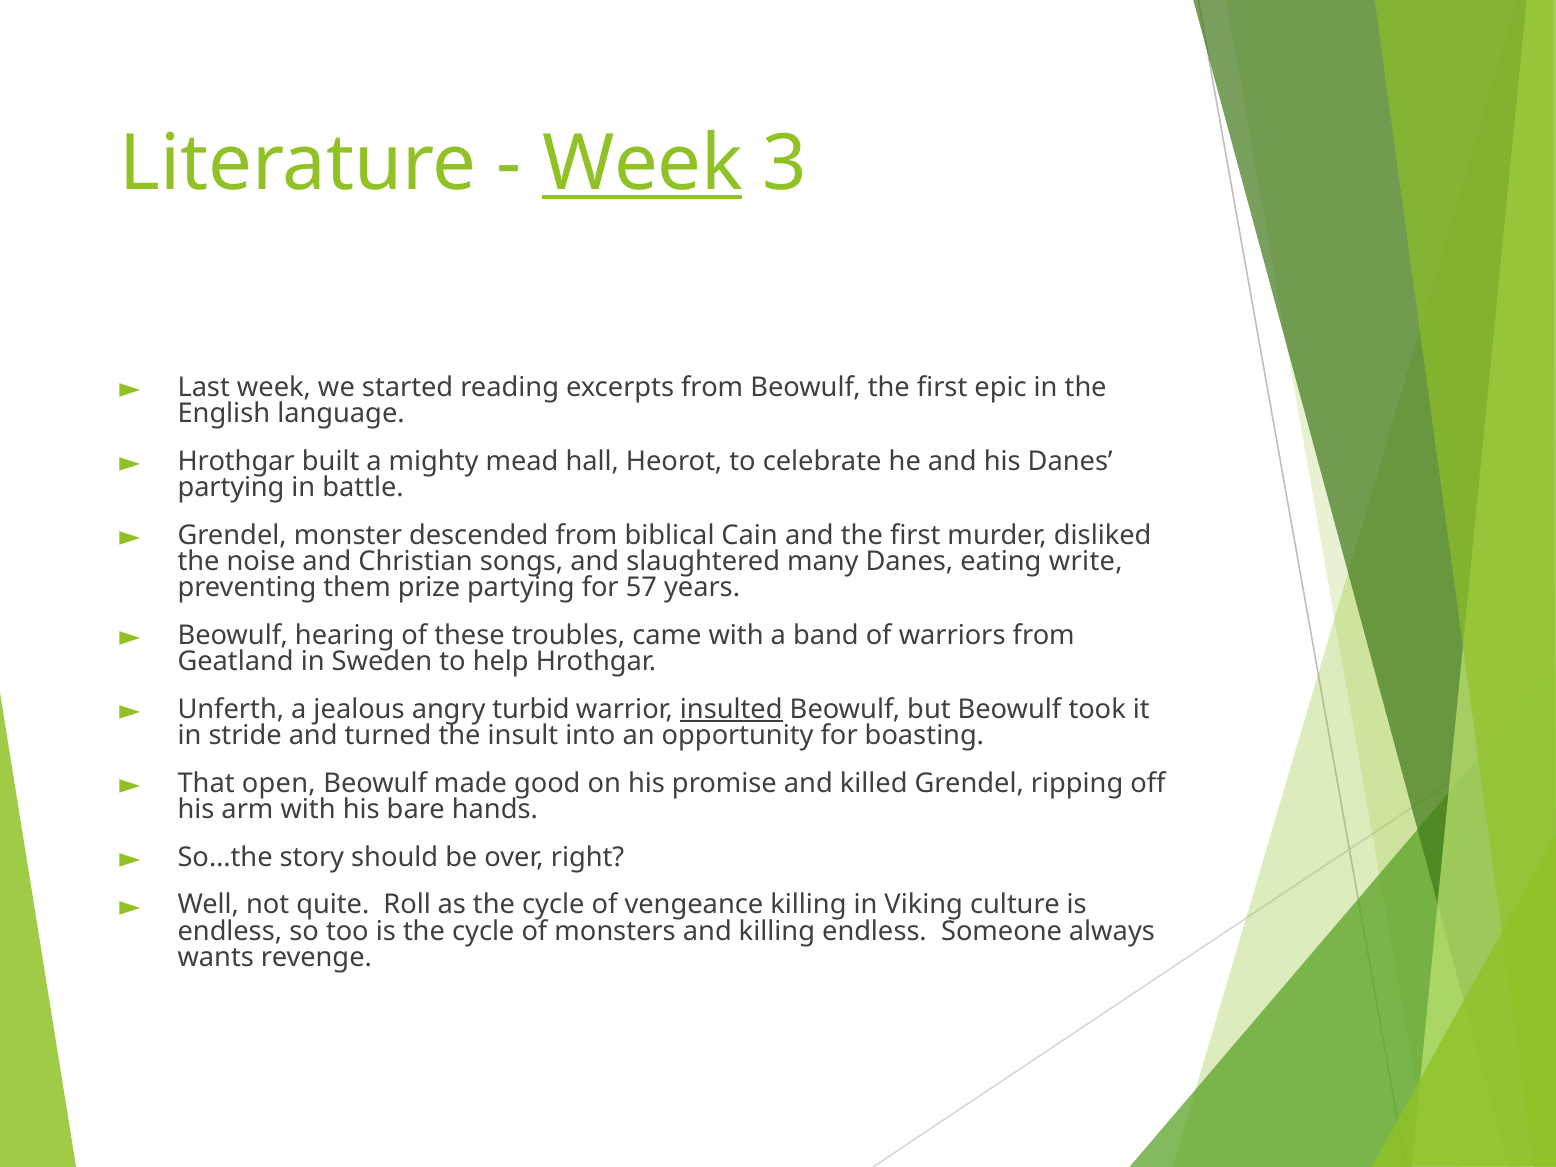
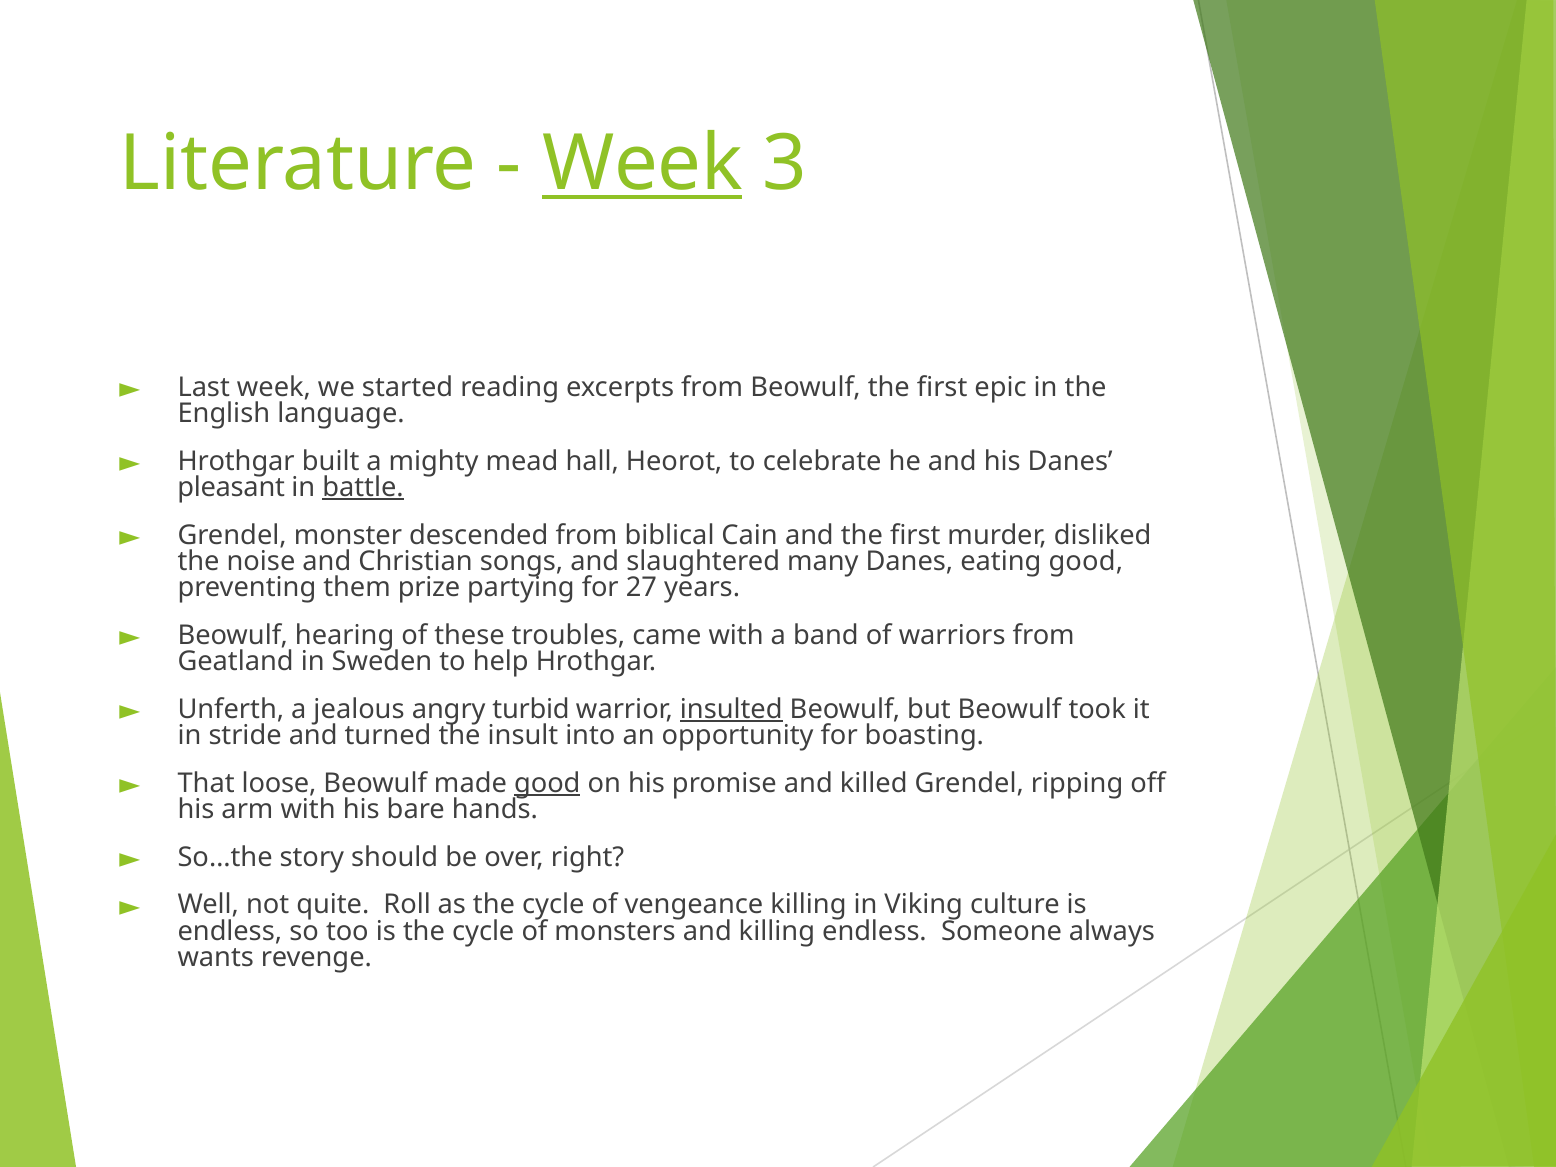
partying at (231, 488): partying -> pleasant
battle underline: none -> present
eating write: write -> good
57: 57 -> 27
open: open -> loose
good at (547, 783) underline: none -> present
